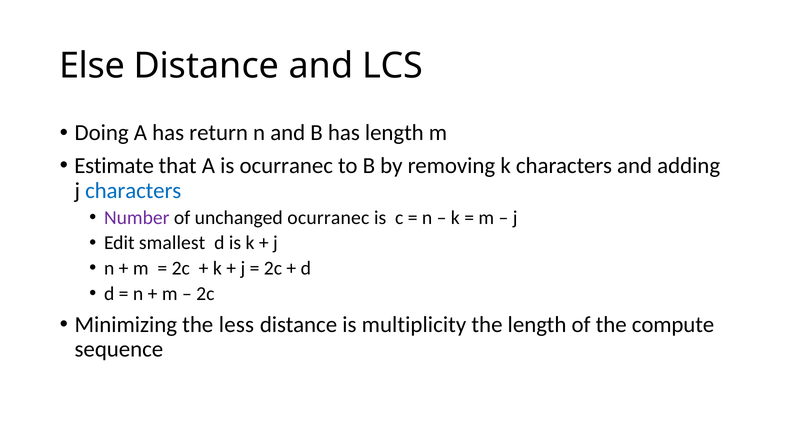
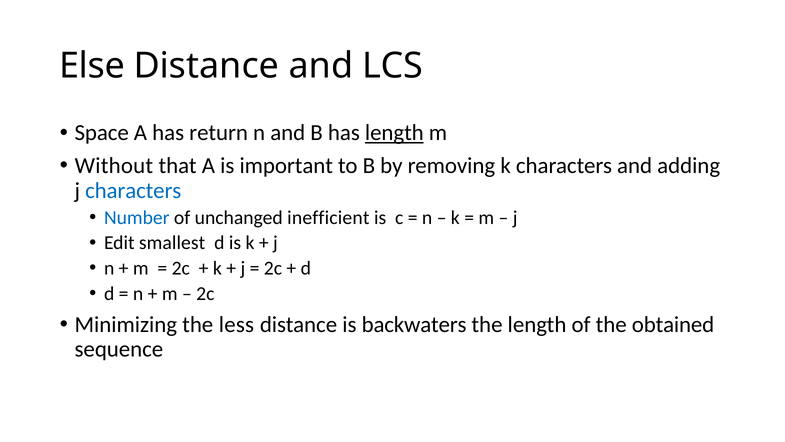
Doing: Doing -> Space
length at (394, 133) underline: none -> present
Estimate: Estimate -> Without
is ocurranec: ocurranec -> important
Number colour: purple -> blue
unchanged ocurranec: ocurranec -> inefficient
multiplicity: multiplicity -> backwaters
compute: compute -> obtained
